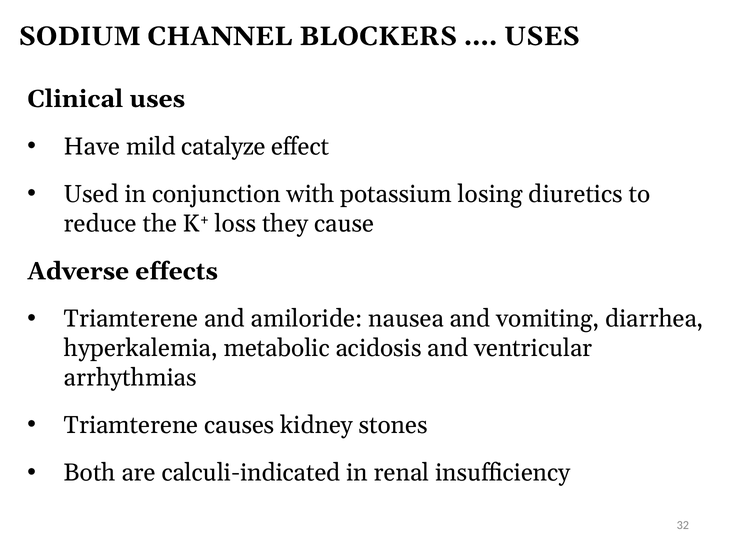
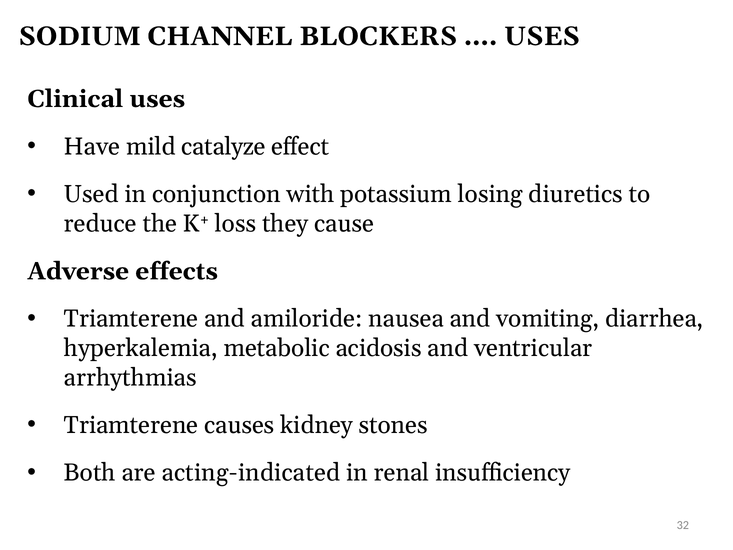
calculi-indicated: calculi-indicated -> acting-indicated
